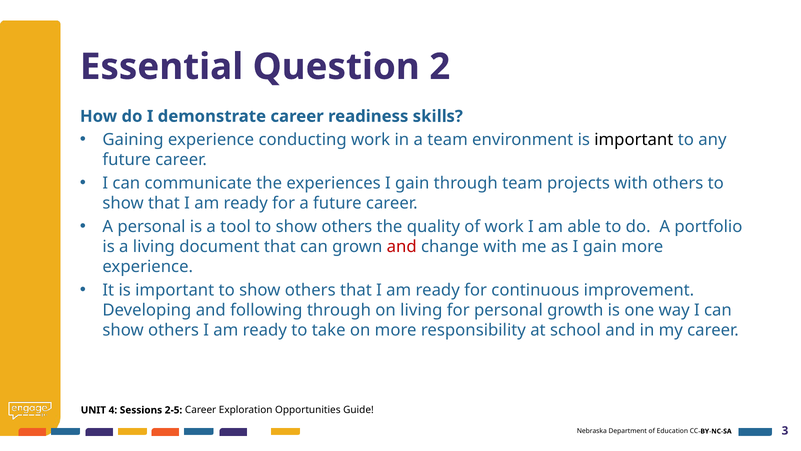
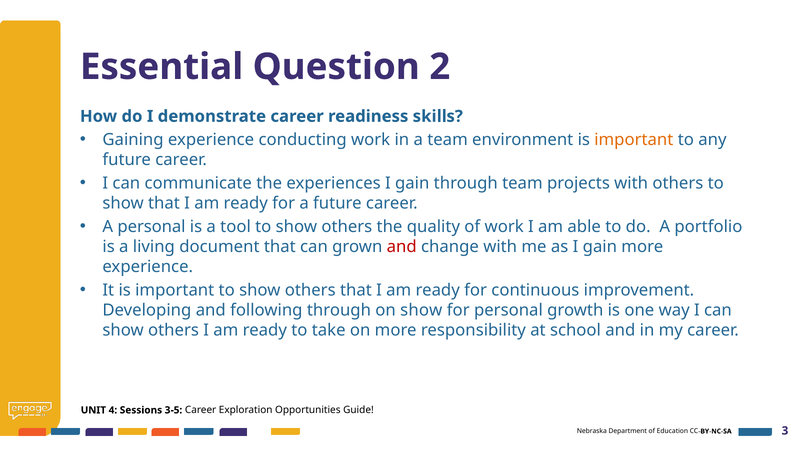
important at (634, 140) colour: black -> orange
on living: living -> show
2-5: 2-5 -> 3-5
